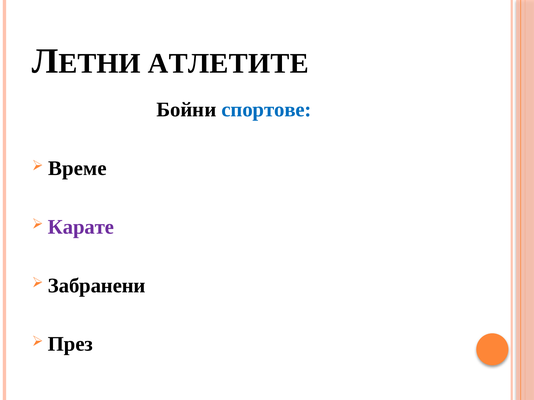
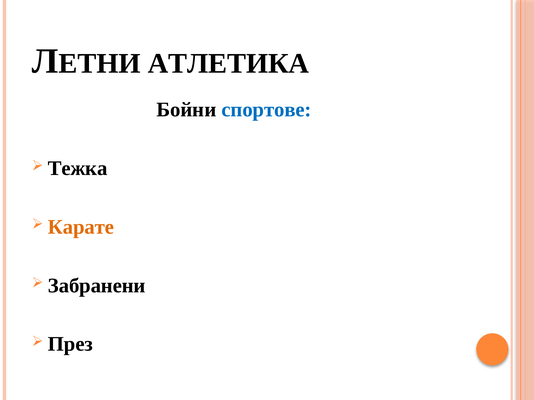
АТЛЕТИТЕ: АТЛЕТИТЕ -> АТЛЕТИКА
Време: Време -> Тежка
Карате colour: purple -> orange
